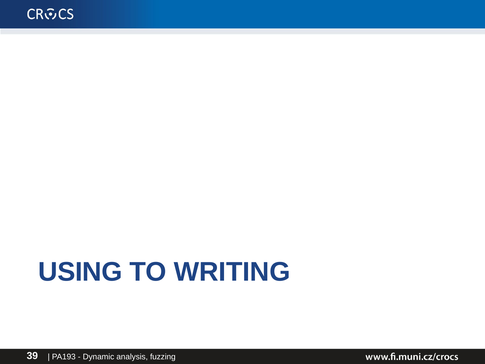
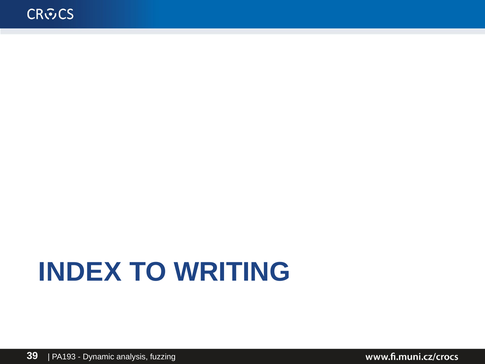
USING: USING -> INDEX
